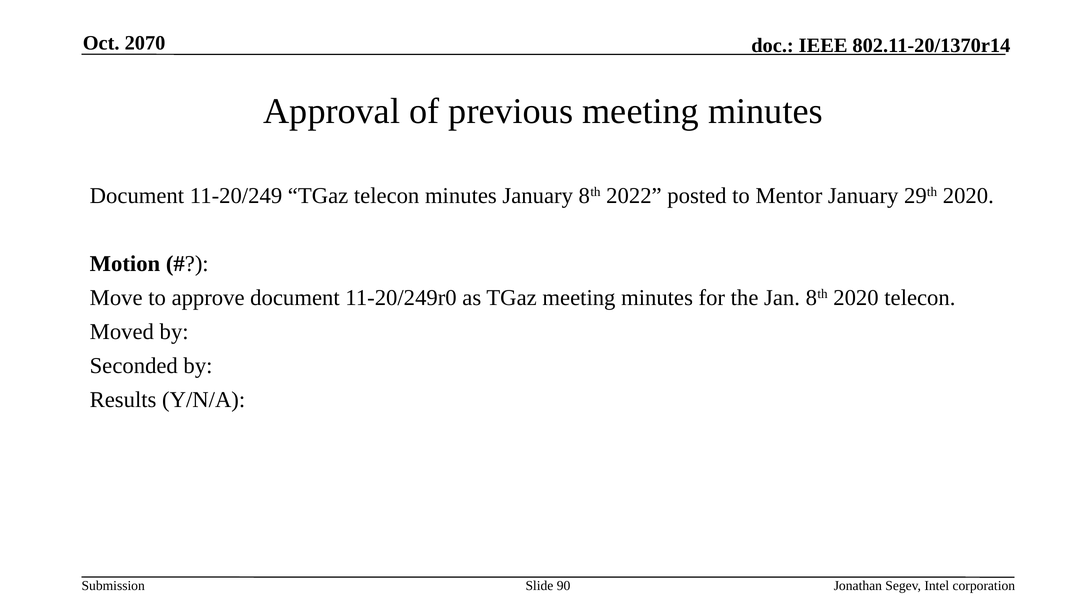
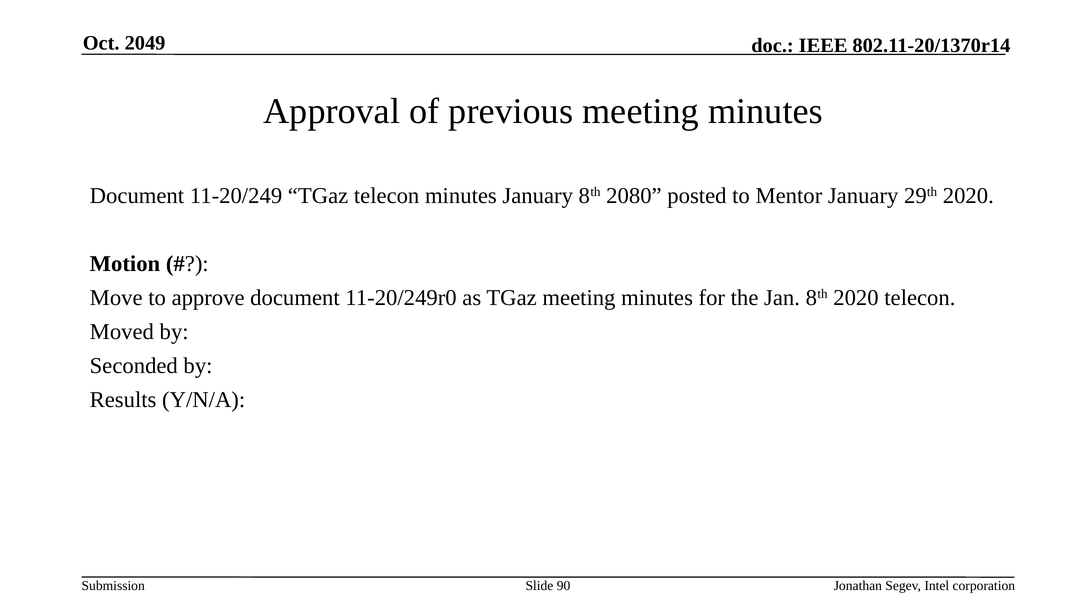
2070: 2070 -> 2049
2022: 2022 -> 2080
